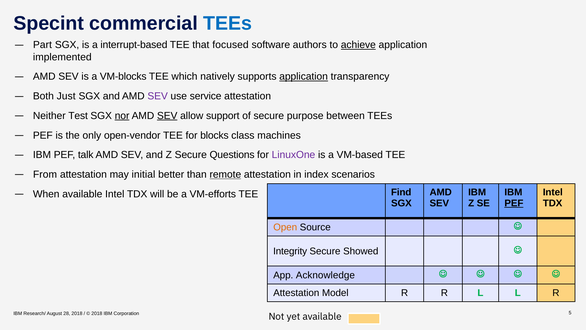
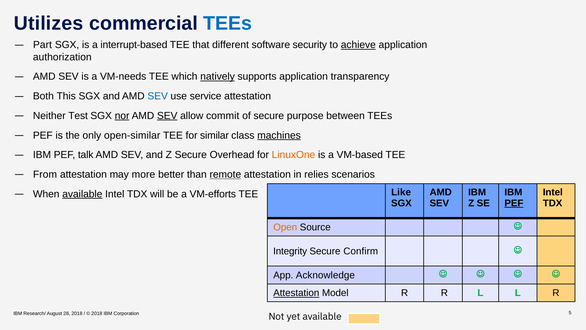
Specint: Specint -> Utilizes
focused: focused -> different
authors: authors -> security
implemented: implemented -> authorization
VM-blocks: VM-blocks -> VM-needs
natively underline: none -> present
application at (304, 77) underline: present -> none
Just: Just -> This
SEV at (158, 96) colour: purple -> blue
support: support -> commit
open-vendor: open-vendor -> open-similar
blocks: blocks -> similar
machines underline: none -> present
Questions: Questions -> Overhead
LinuxOne colour: purple -> orange
initial: initial -> more
index: index -> relies
Find: Find -> Like
available at (82, 194) underline: none -> present
Showed: Showed -> Confirm
Attestation at (296, 293) underline: none -> present
